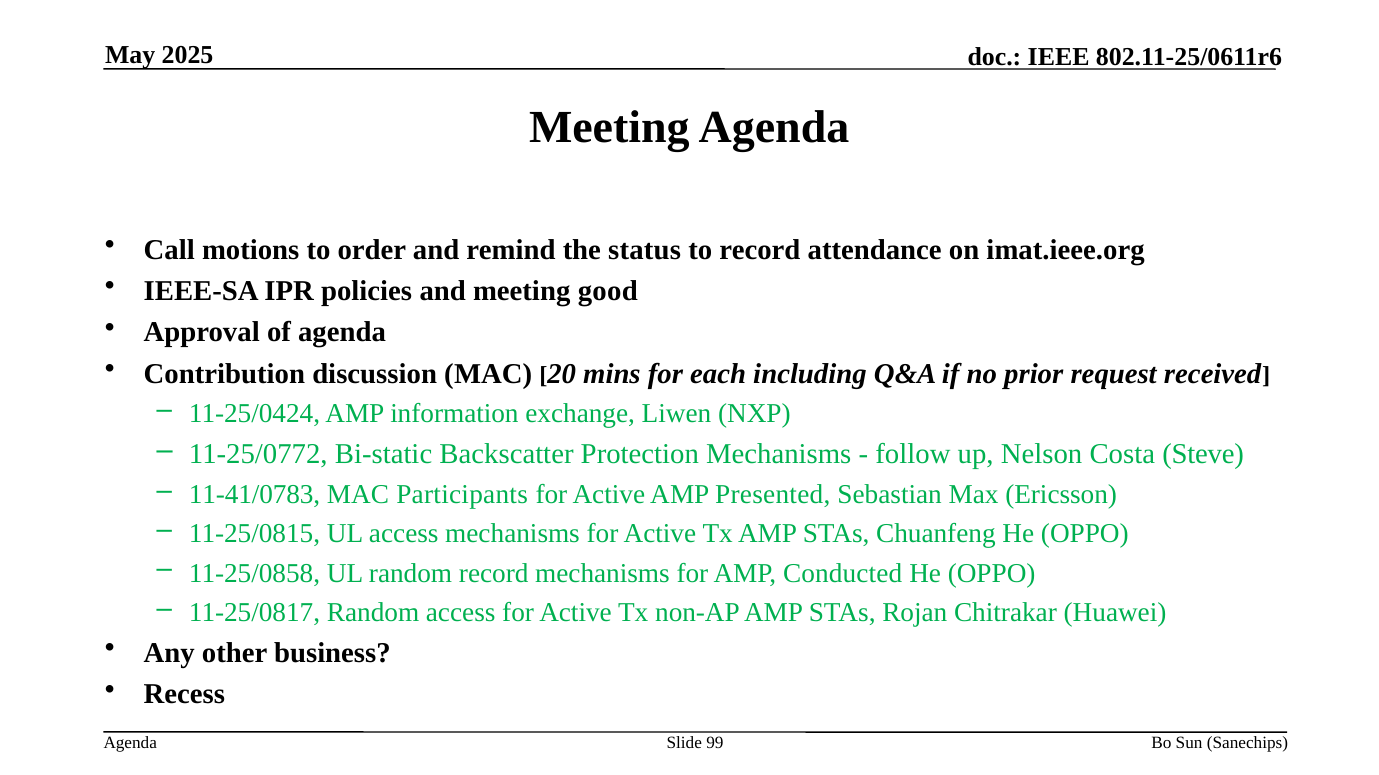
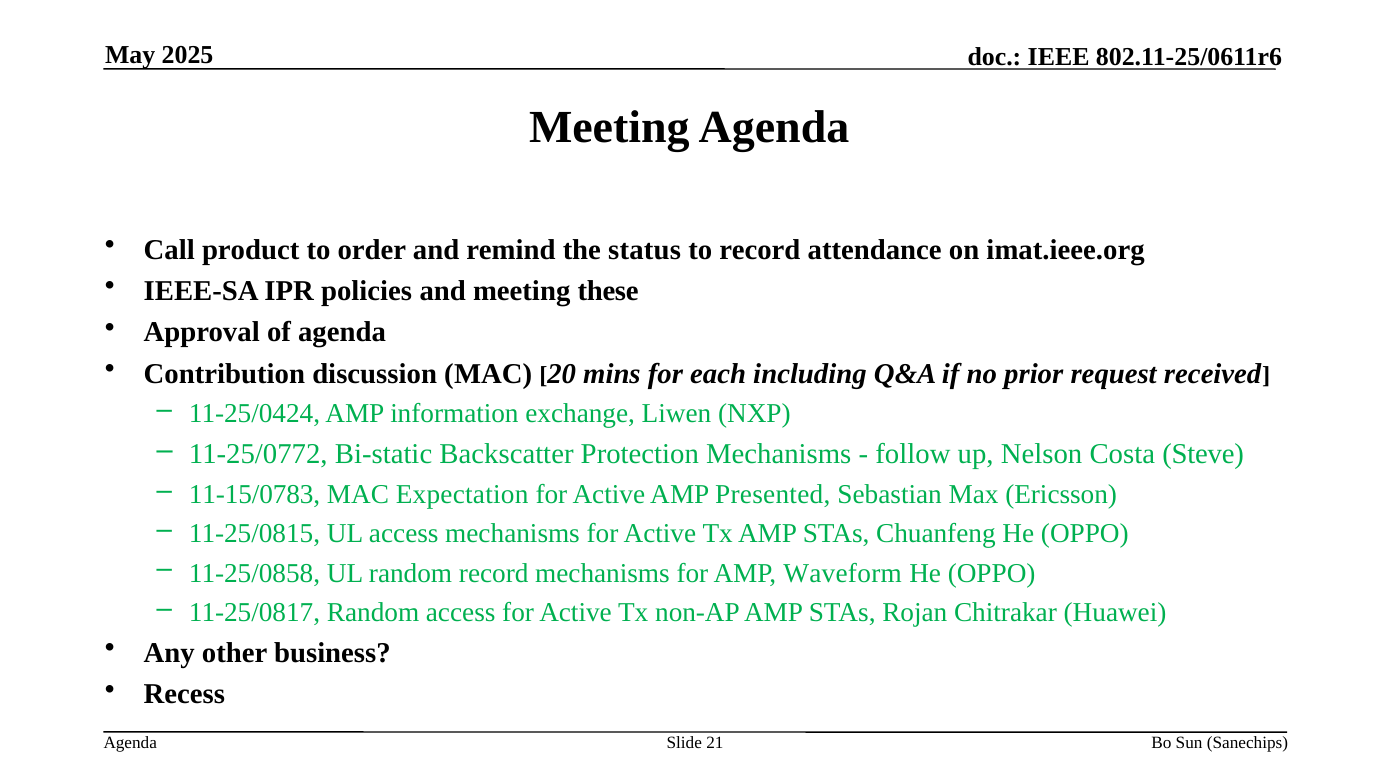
motions: motions -> product
good: good -> these
11-41/0783: 11-41/0783 -> 11-15/0783
Participants: Participants -> Expectation
Conducted: Conducted -> Waveform
99: 99 -> 21
